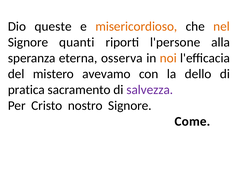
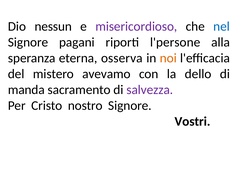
queste: queste -> nessun
misericordioso colour: orange -> purple
nel colour: orange -> blue
quanti: quanti -> pagani
pratica: pratica -> manda
Come: Come -> Vostri
